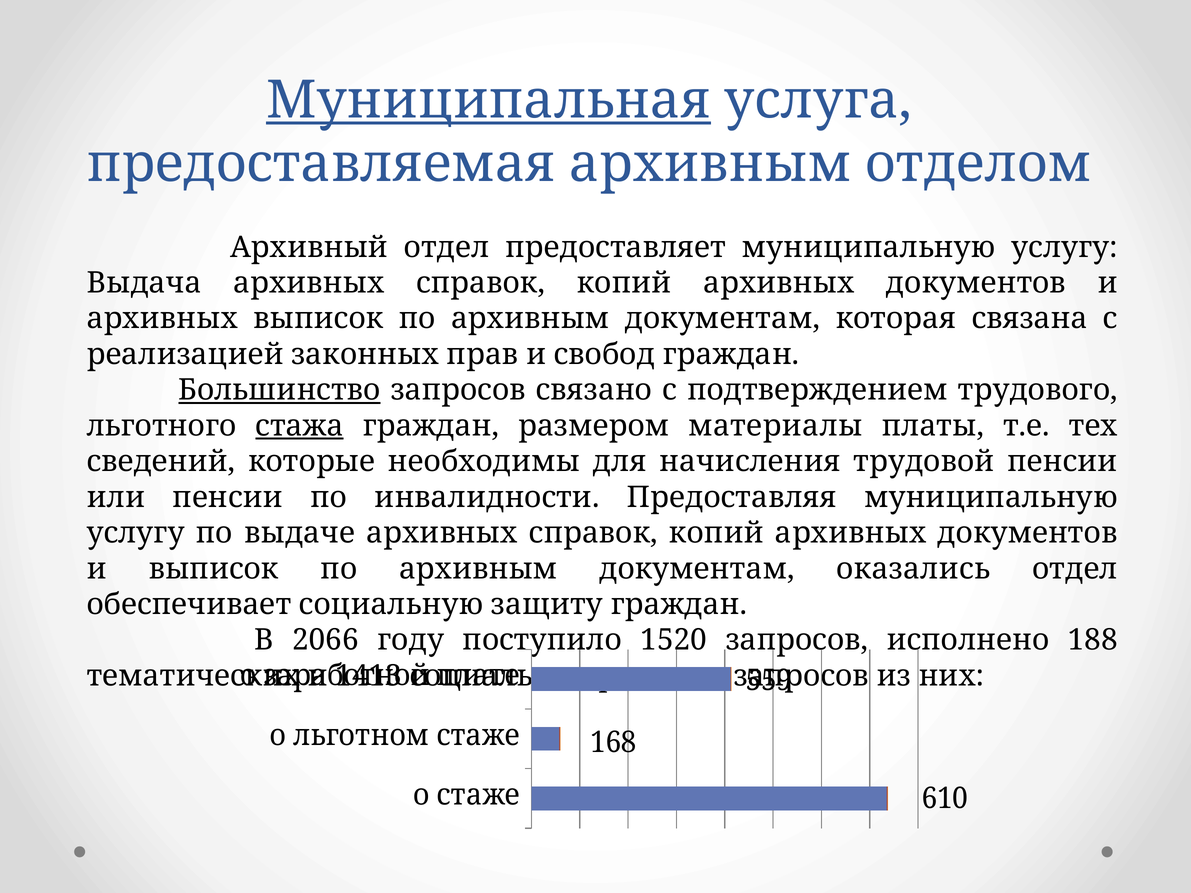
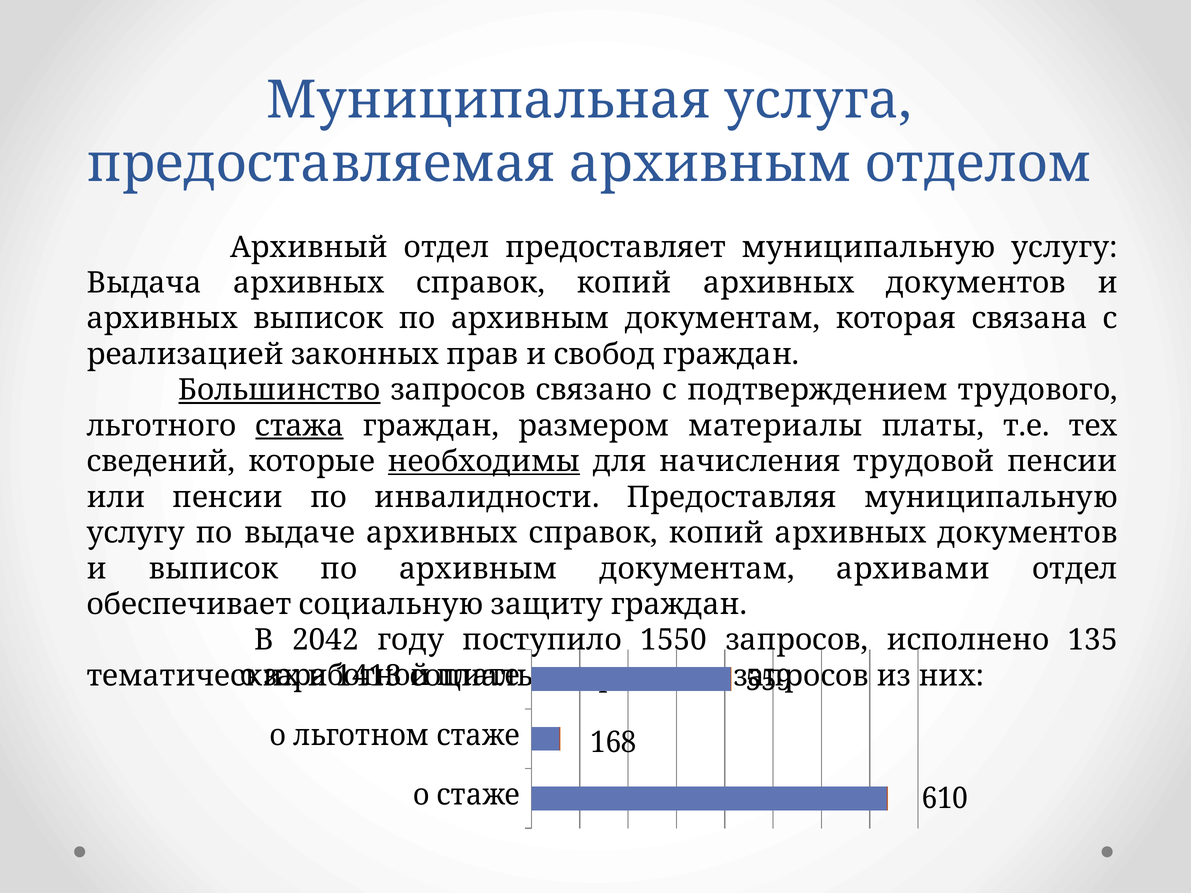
Муниципальная underline: present -> none
необходимы underline: none -> present
оказались: оказались -> архивами
2066: 2066 -> 2042
1520: 1520 -> 1550
188: 188 -> 135
